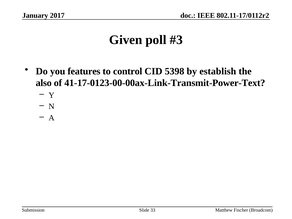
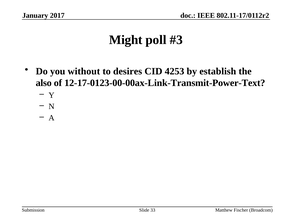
Given: Given -> Might
features: features -> without
control: control -> desires
5398: 5398 -> 4253
41-17-0123-00-00ax-Link-Transmit-Power-Text: 41-17-0123-00-00ax-Link-Transmit-Power-Text -> 12-17-0123-00-00ax-Link-Transmit-Power-Text
